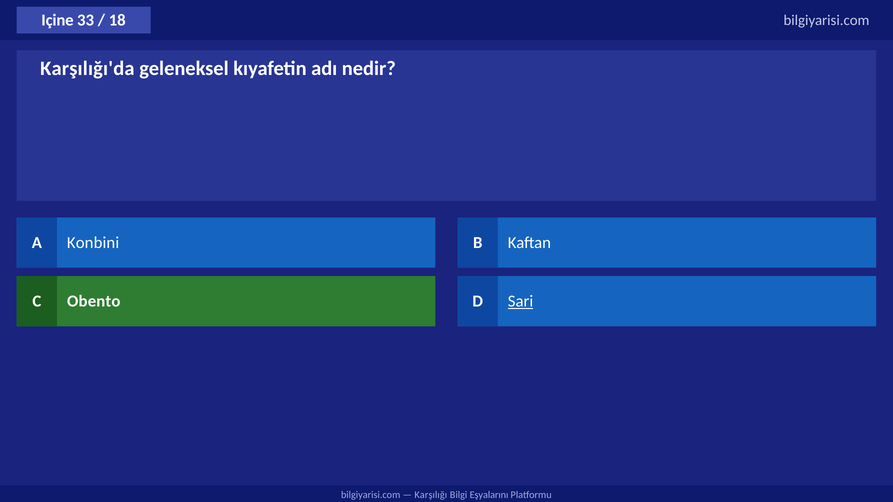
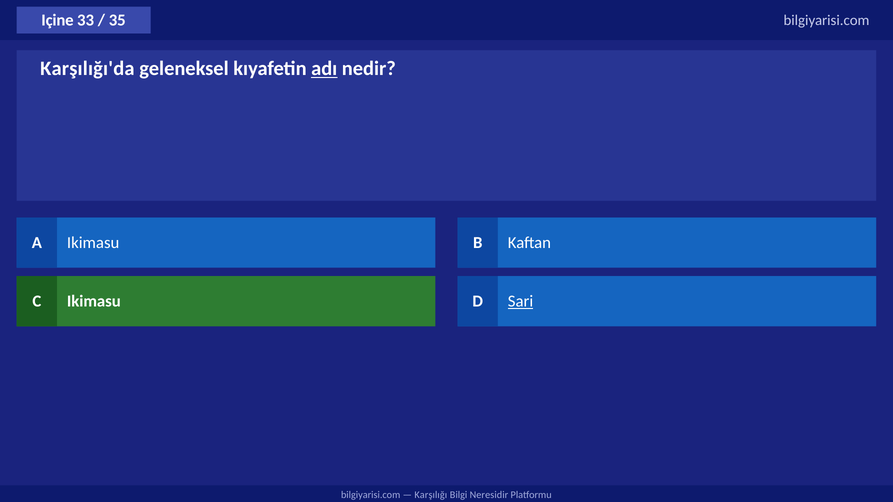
18: 18 -> 35
adı underline: none -> present
A Konbini: Konbini -> Ikimasu
C Obento: Obento -> Ikimasu
Eşyalarını: Eşyalarını -> Neresidir
